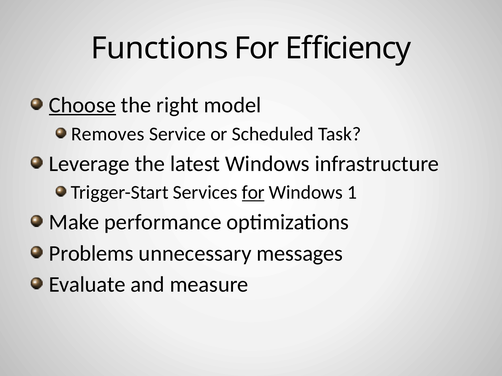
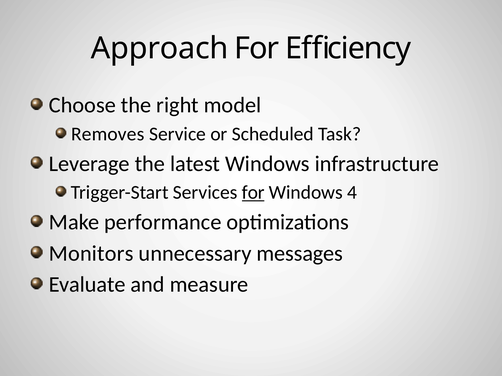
Functions: Functions -> Approach
Choose underline: present -> none
1: 1 -> 4
Problems: Problems -> Monitors
